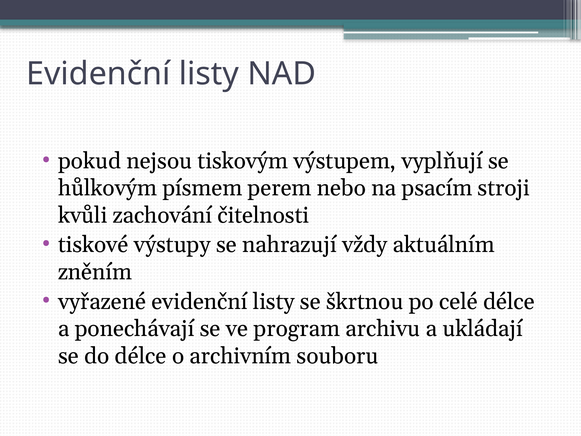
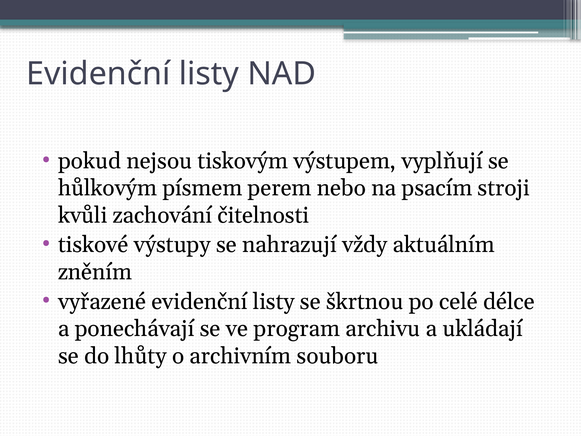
do délce: délce -> lhůty
